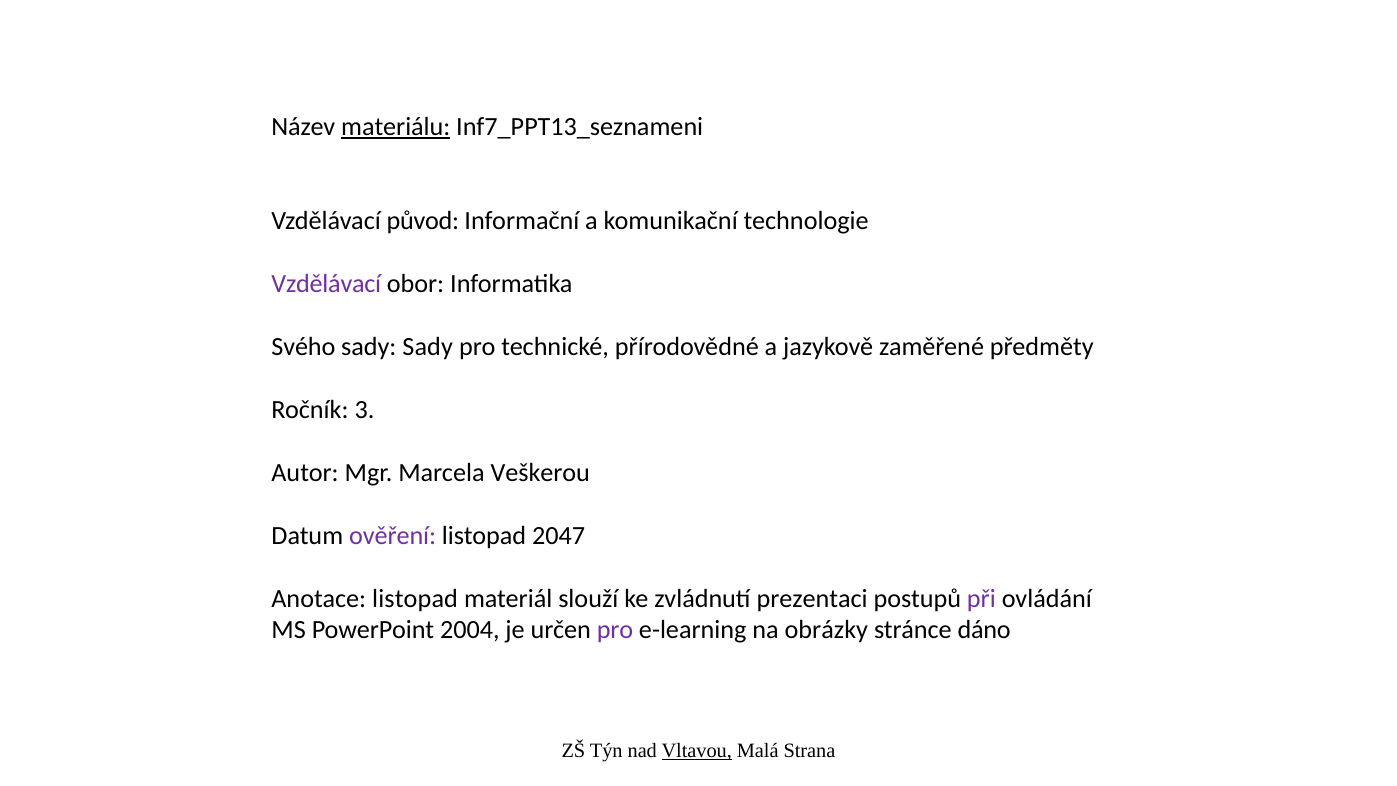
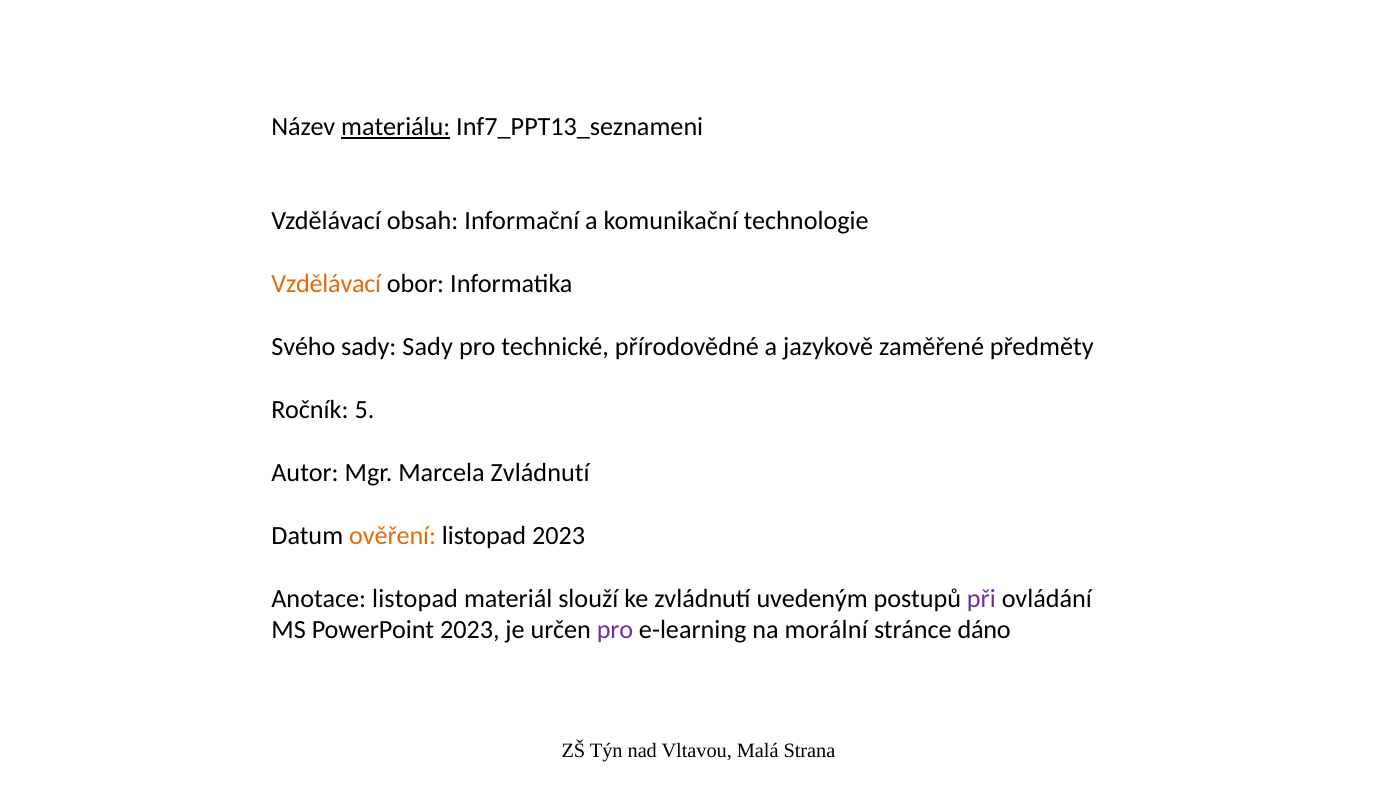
původ: původ -> obsah
Vzdělávací at (326, 284) colour: purple -> orange
3: 3 -> 5
Marcela Veškerou: Veškerou -> Zvládnutí
ověření colour: purple -> orange
listopad 2047: 2047 -> 2023
prezentaci: prezentaci -> uvedeným
PowerPoint 2004: 2004 -> 2023
obrázky: obrázky -> morální
Vltavou underline: present -> none
